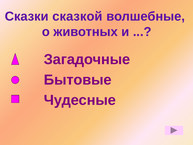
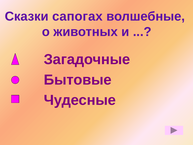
сказкой: сказкой -> сапогах
